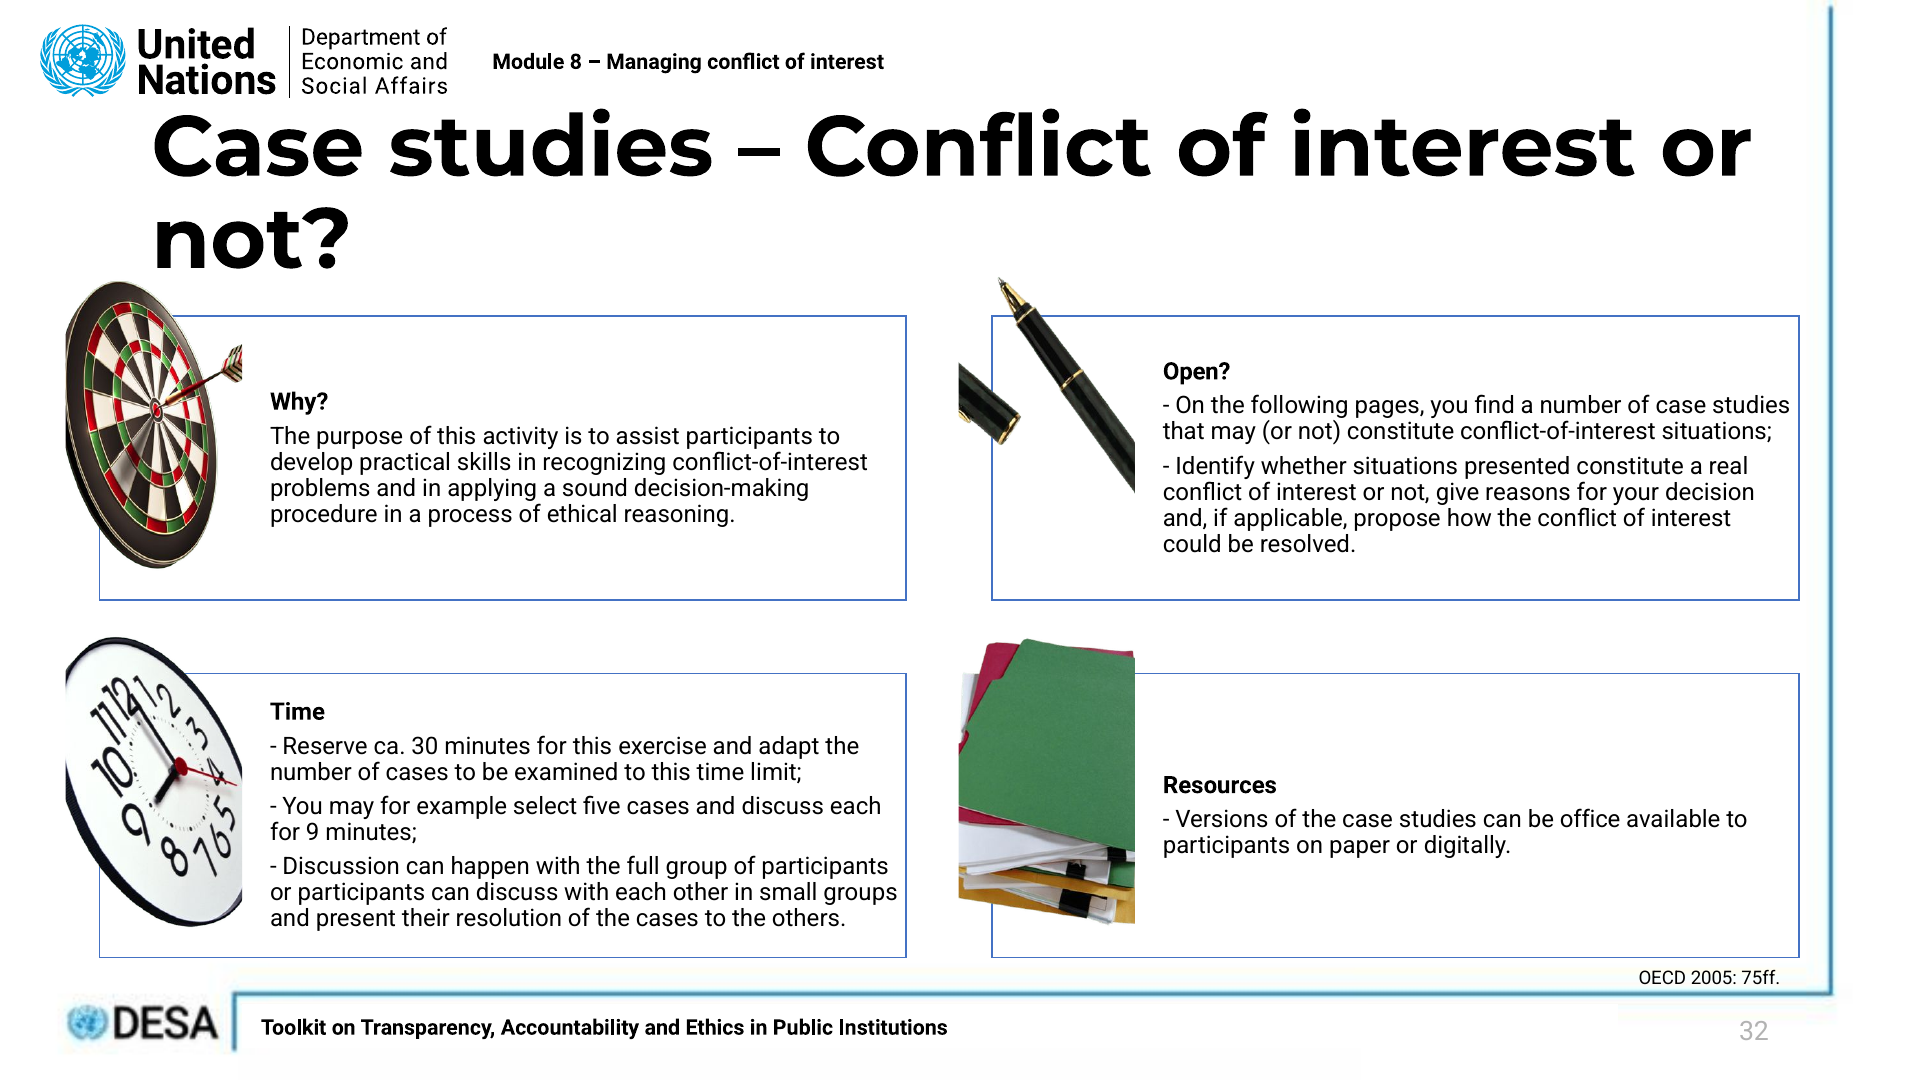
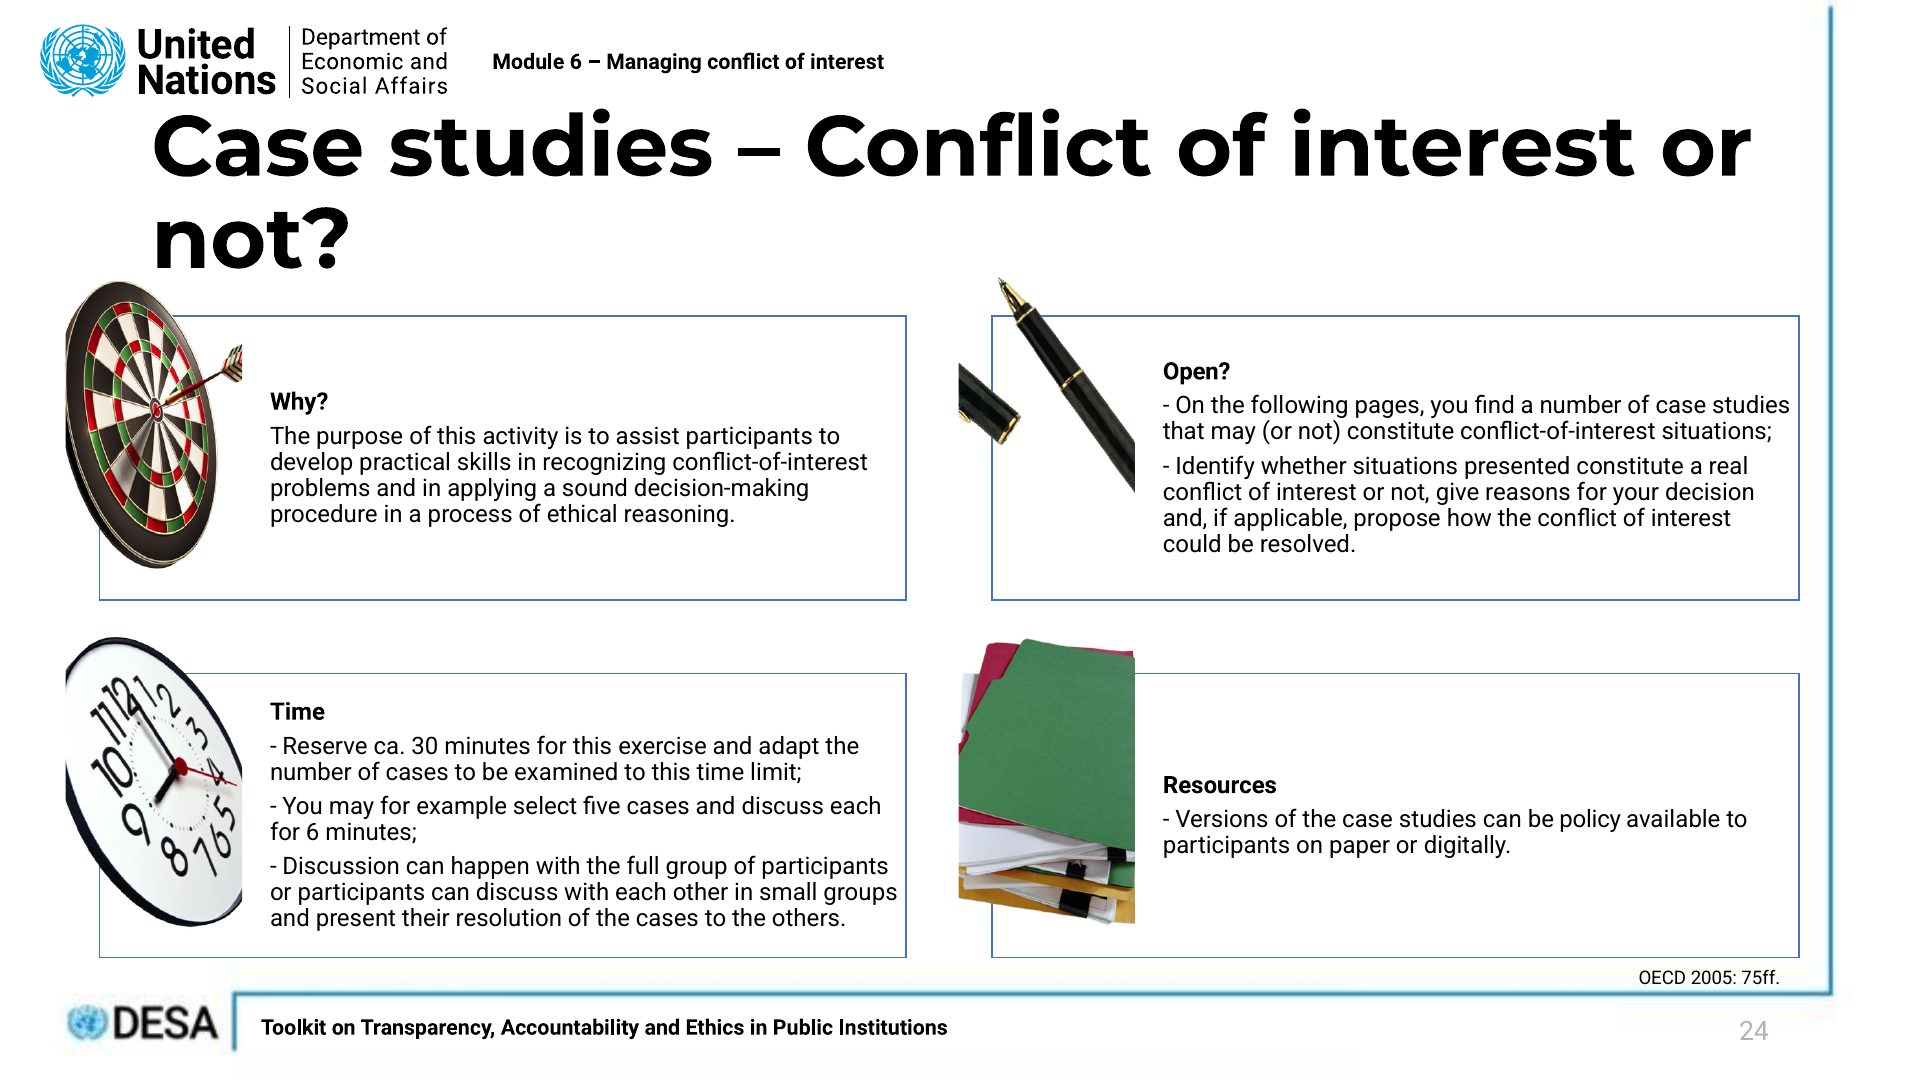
Module 8: 8 -> 6
office: office -> policy
for 9: 9 -> 6
32: 32 -> 24
